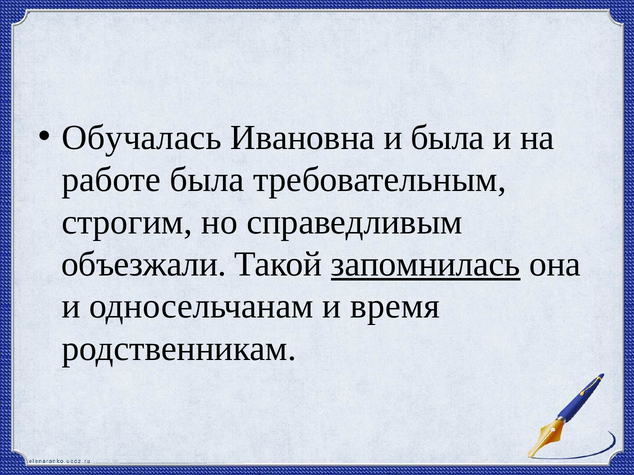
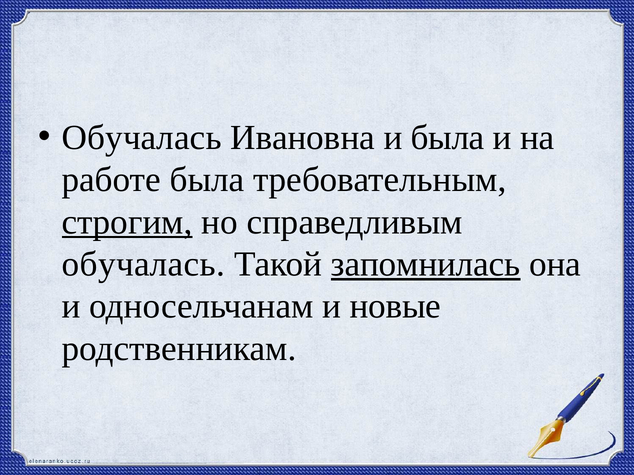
строгим underline: none -> present
объезжали at (144, 264): объезжали -> обучалась
время: время -> новые
